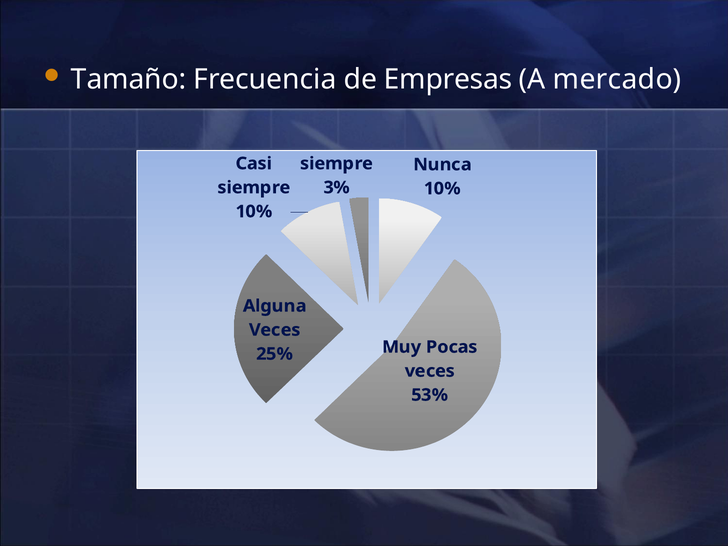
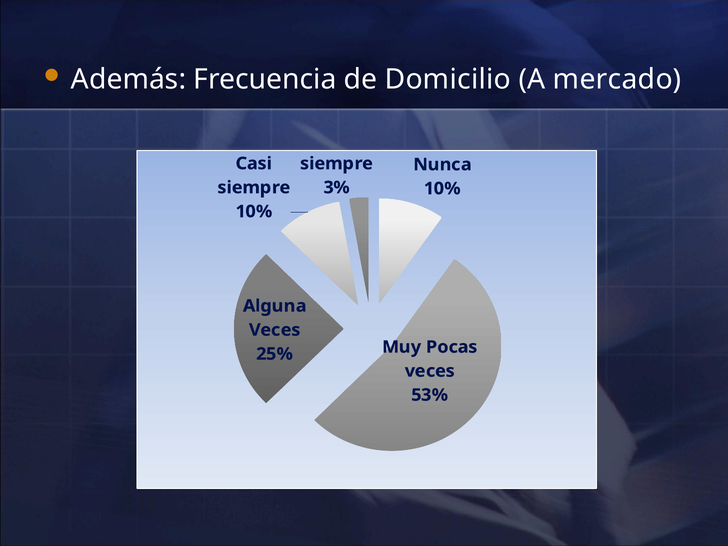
Tamaño: Tamaño -> Además
Empresas: Empresas -> Domicilio
